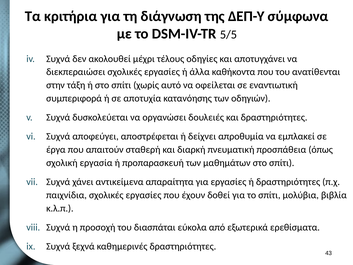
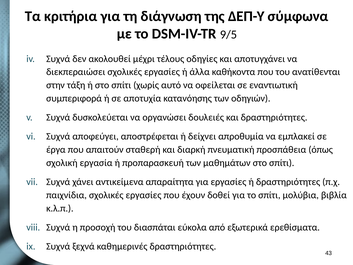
5/5: 5/5 -> 9/5
